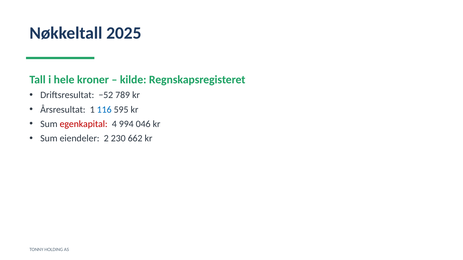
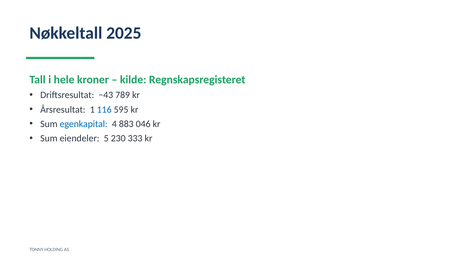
−52: −52 -> −43
egenkapital colour: red -> blue
994: 994 -> 883
2: 2 -> 5
662: 662 -> 333
